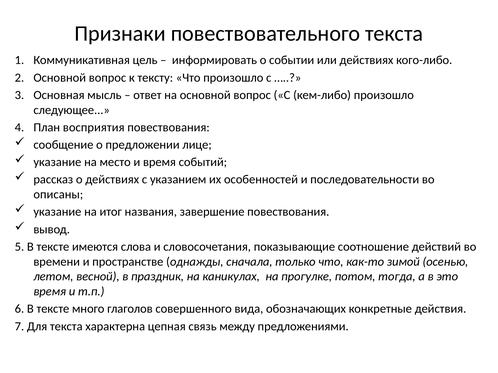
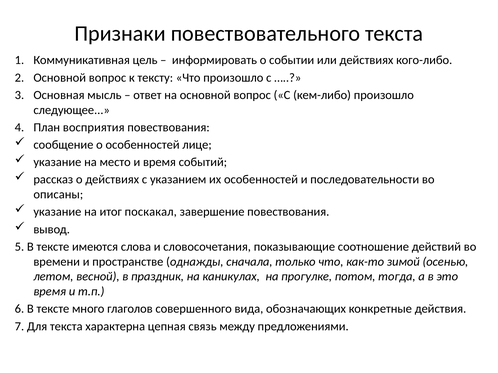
о предложении: предложении -> особенностей
названия: названия -> поскакал
